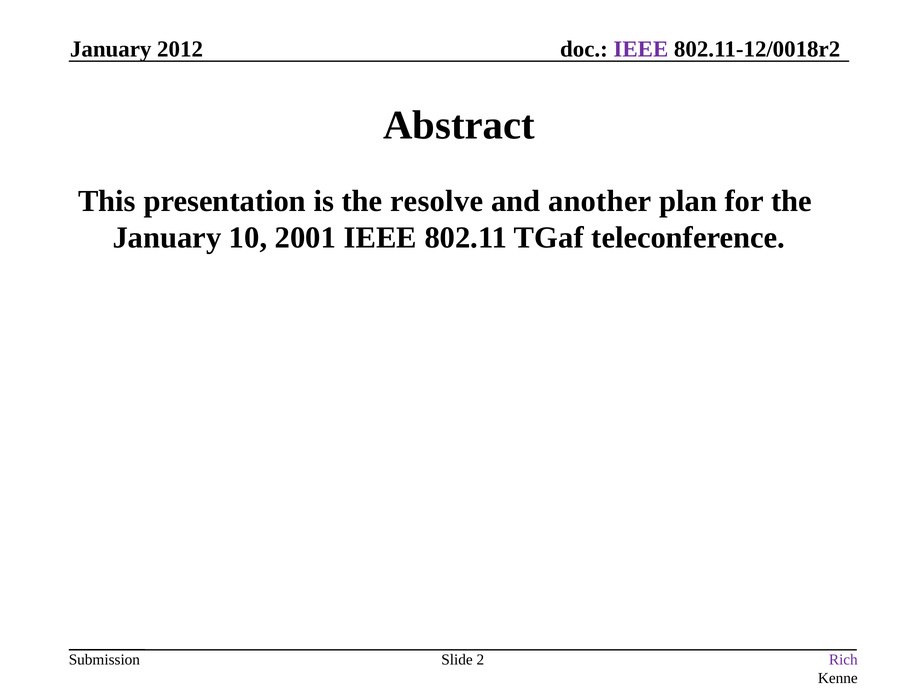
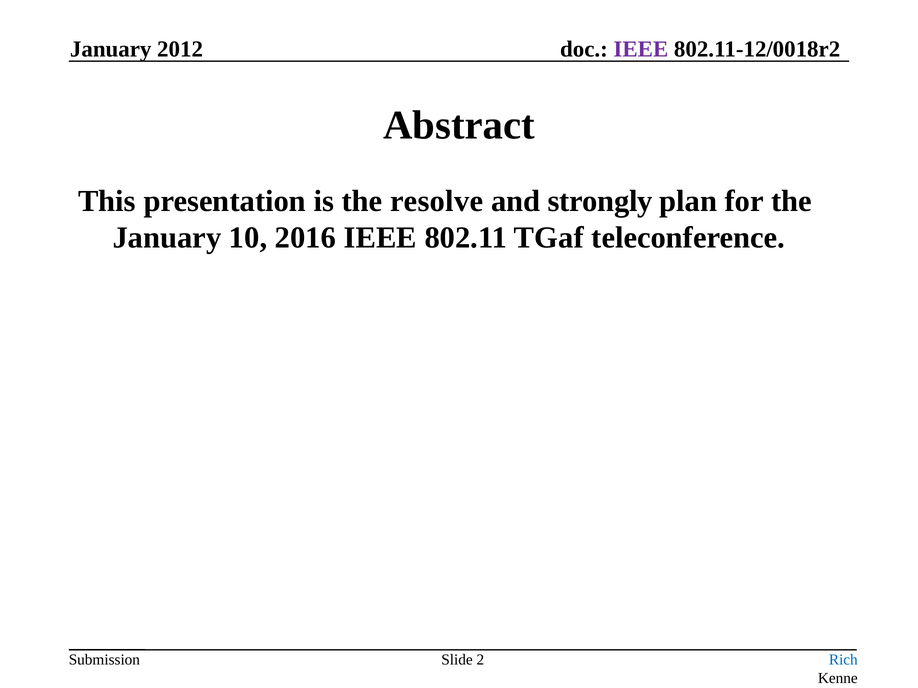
another: another -> strongly
2001: 2001 -> 2016
Rich colour: purple -> blue
